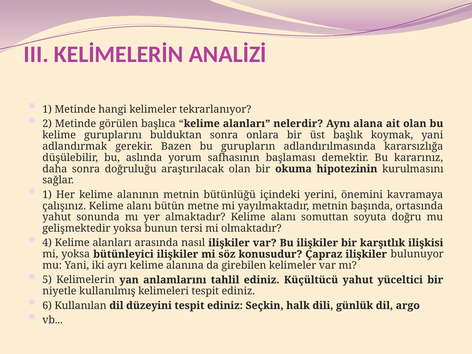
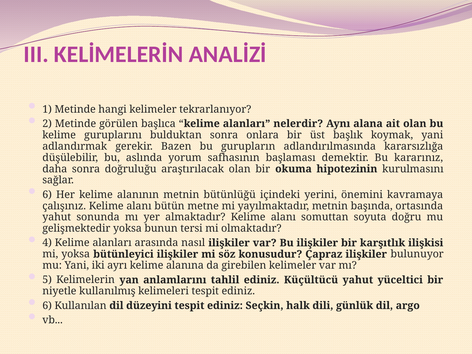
1 at (47, 195): 1 -> 6
